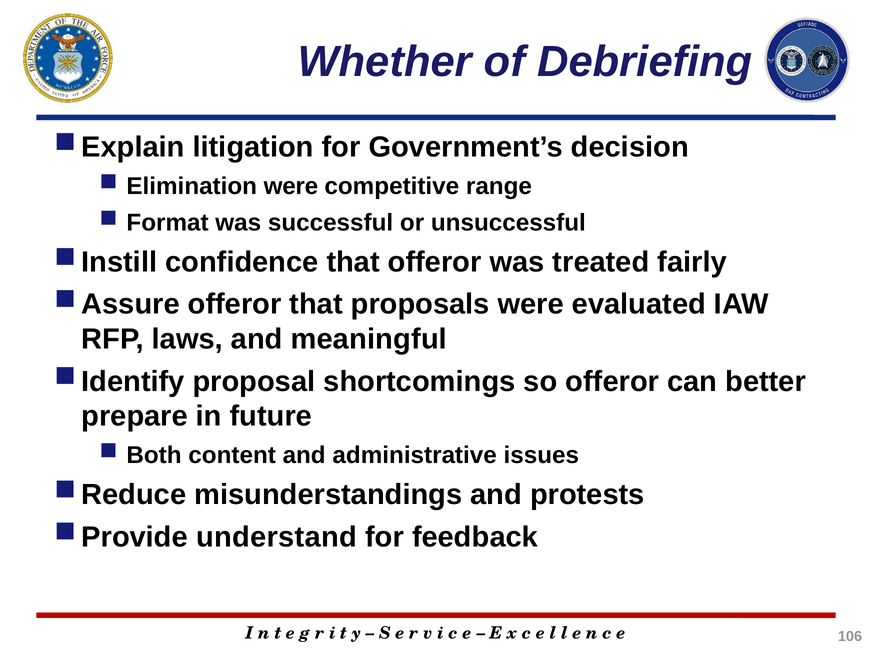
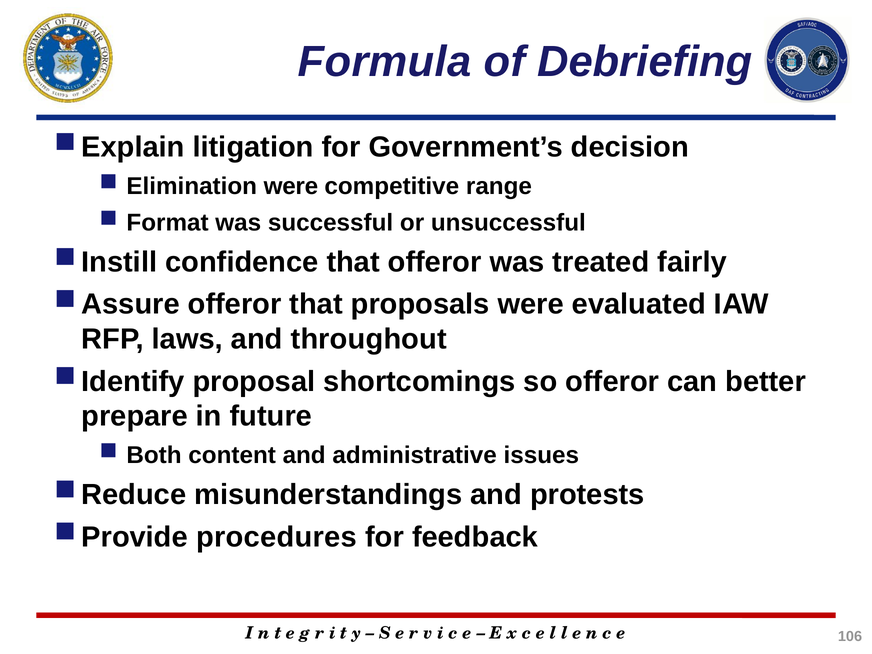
Whether: Whether -> Formula
meaningful: meaningful -> throughout
understand: understand -> procedures
